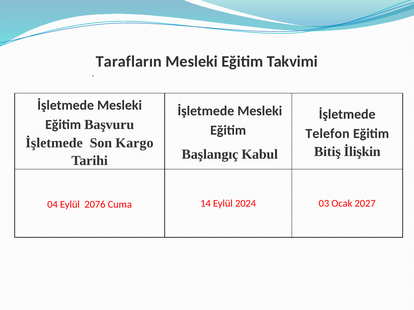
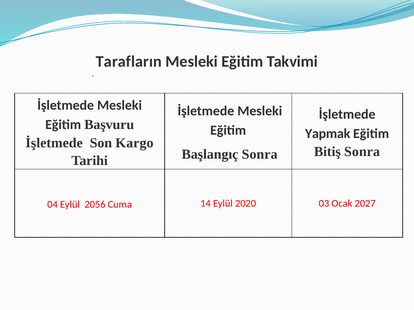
Telefon: Telefon -> Yapmak
Bitiş İlişkin: İlişkin -> Sonra
Başlangıç Kabul: Kabul -> Sonra
2076: 2076 -> 2056
2024: 2024 -> 2020
